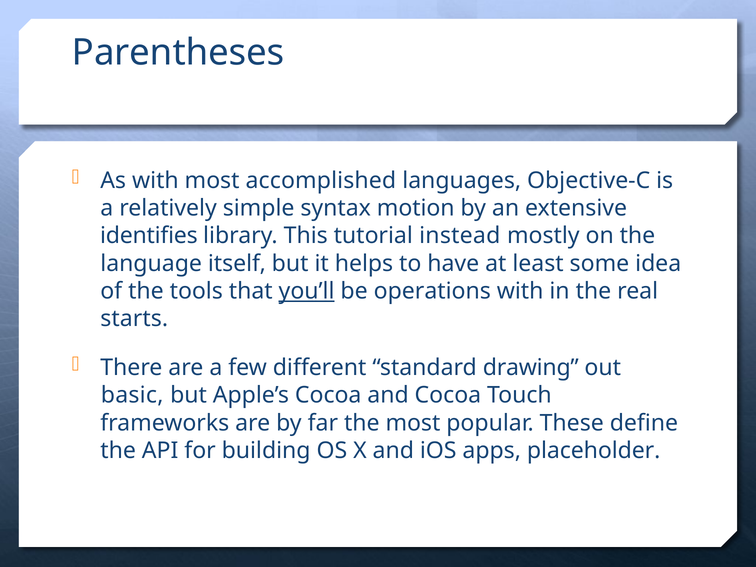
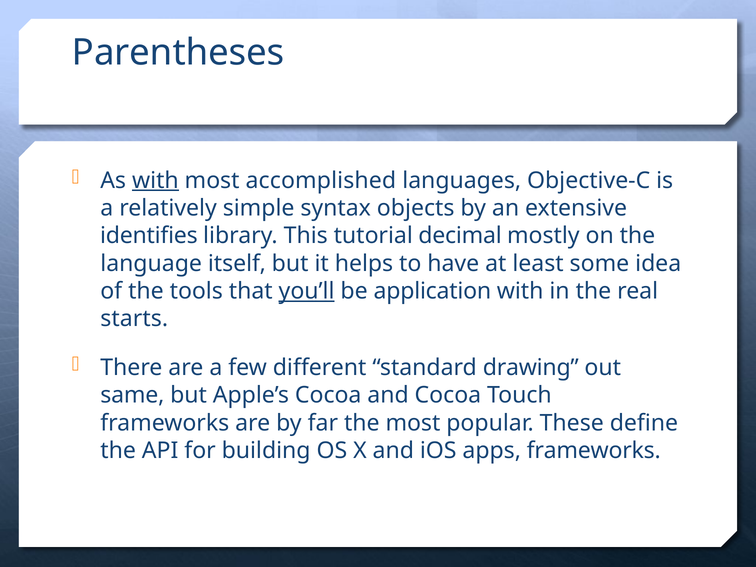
with at (155, 180) underline: none -> present
motion: motion -> objects
instead: instead -> decimal
operations: operations -> application
basic: basic -> same
apps placeholder: placeholder -> frameworks
